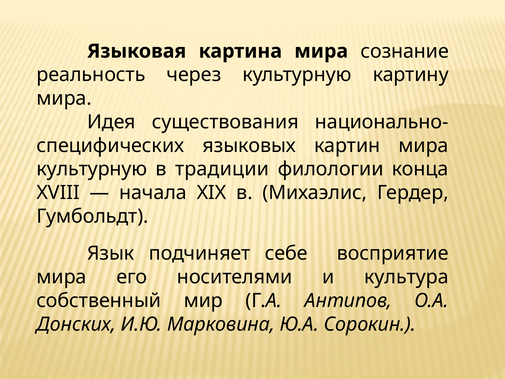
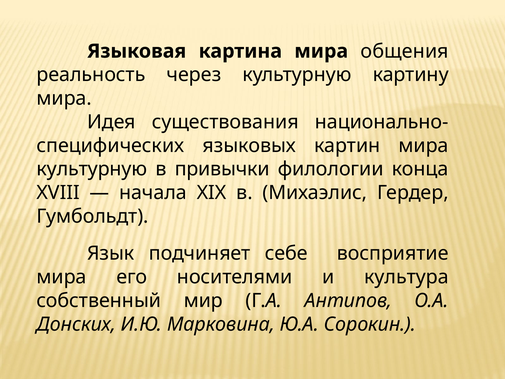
сознание: сознание -> общения
традиции: традиции -> привычки
